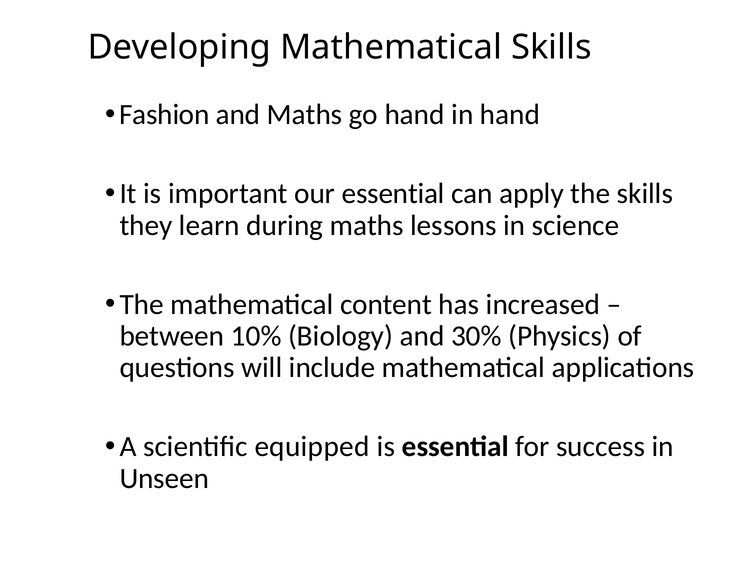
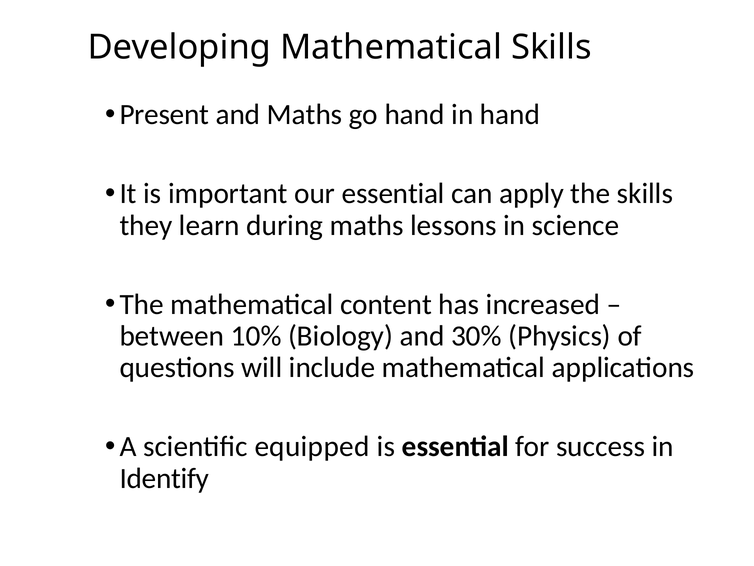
Fashion: Fashion -> Present
Unseen: Unseen -> Identify
